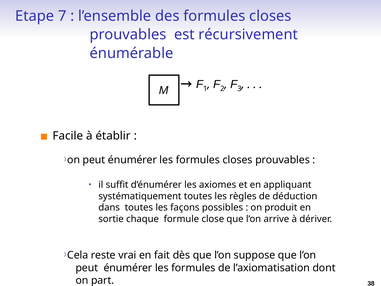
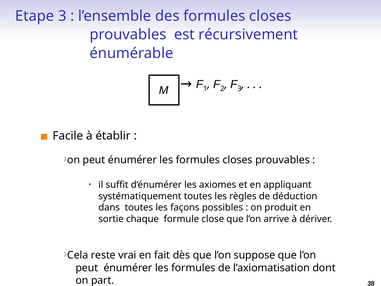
Etape 7: 7 -> 3
